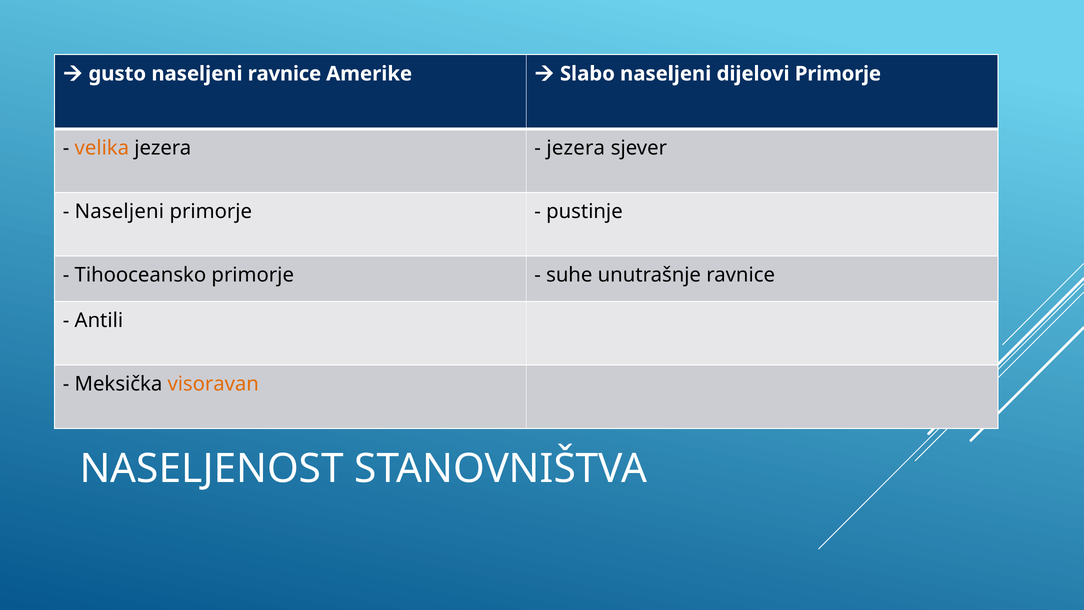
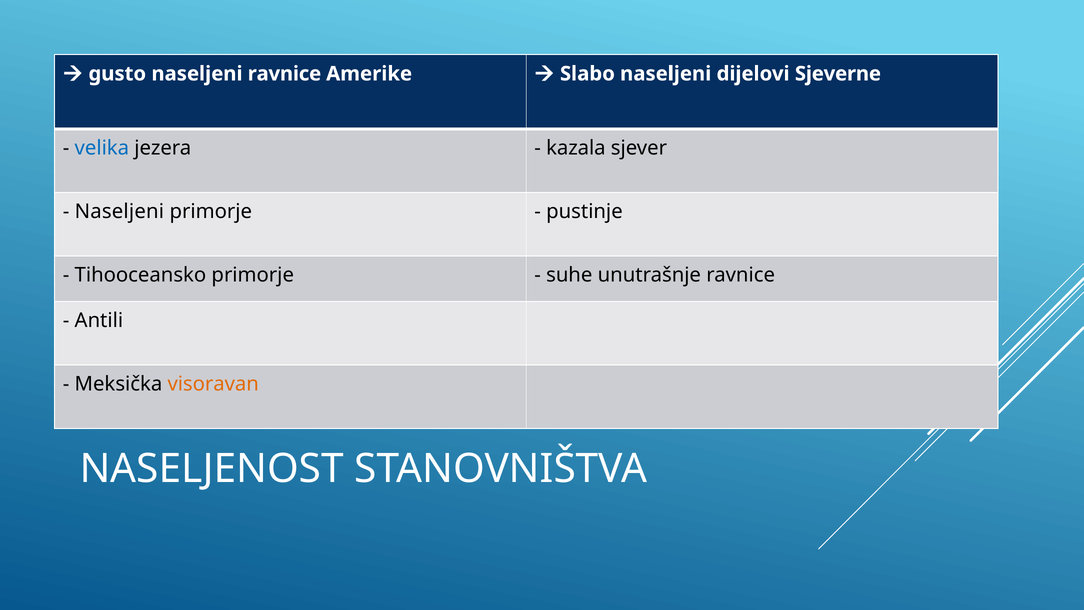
dijelovi Primorje: Primorje -> Sjeverne
velika colour: orange -> blue
jezera at (576, 148): jezera -> kazala
